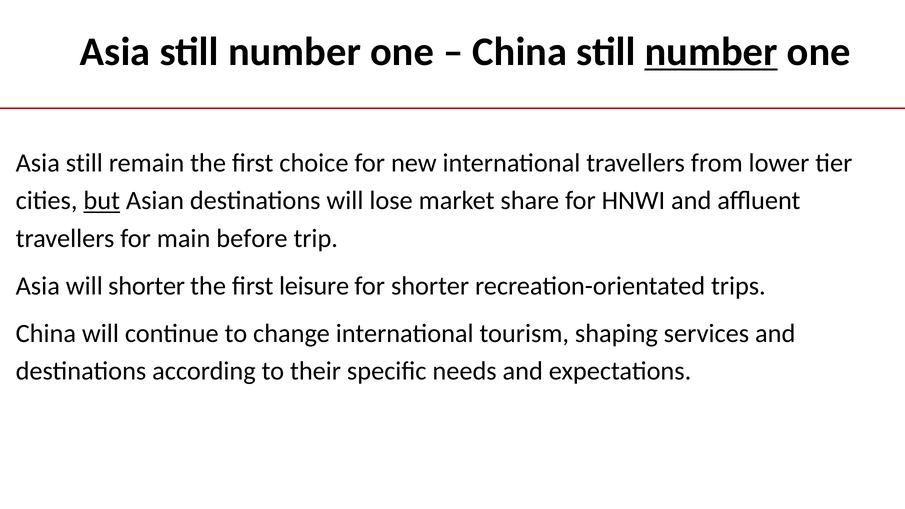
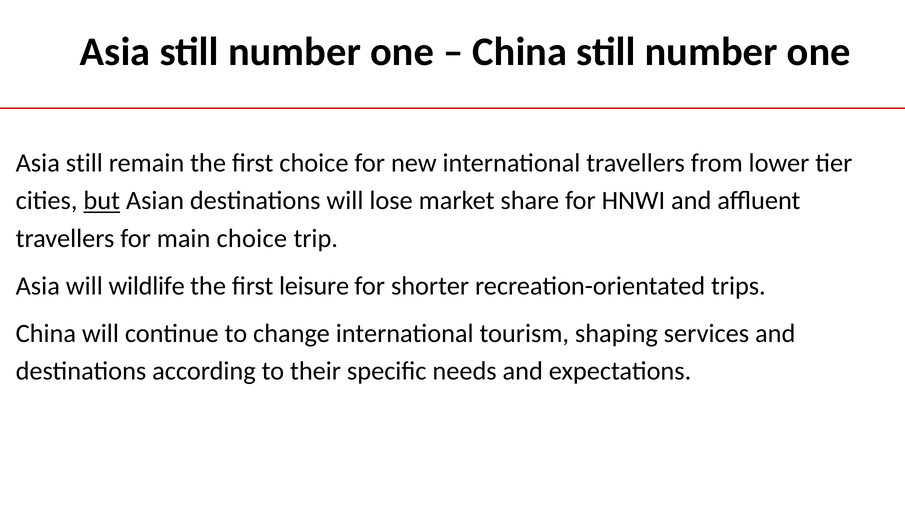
number at (711, 52) underline: present -> none
main before: before -> choice
will shorter: shorter -> wildlife
